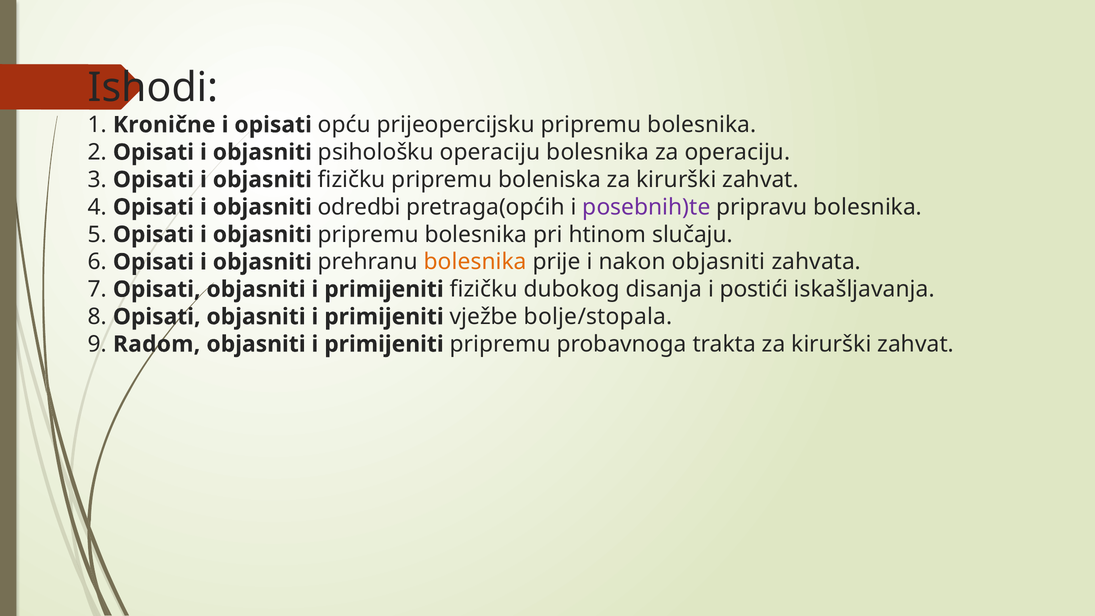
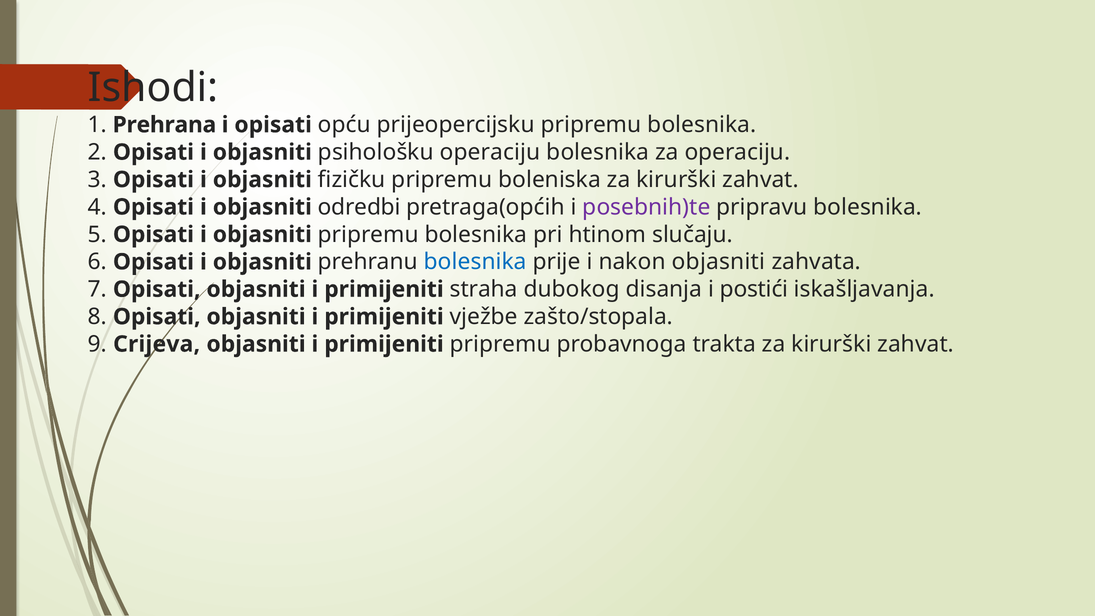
Kronične: Kronične -> Prehrana
bolesnika at (475, 262) colour: orange -> blue
primijeniti fizičku: fizičku -> straha
bolje/stopala: bolje/stopala -> zašto/stopala
Radom: Radom -> Crijeva
